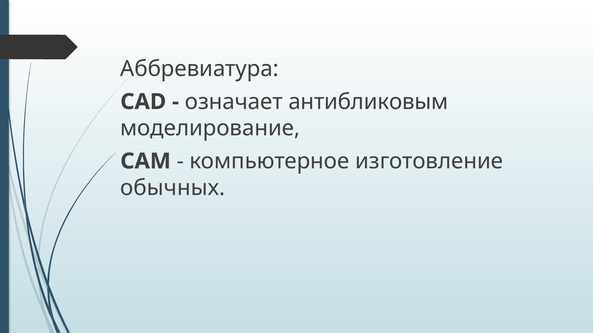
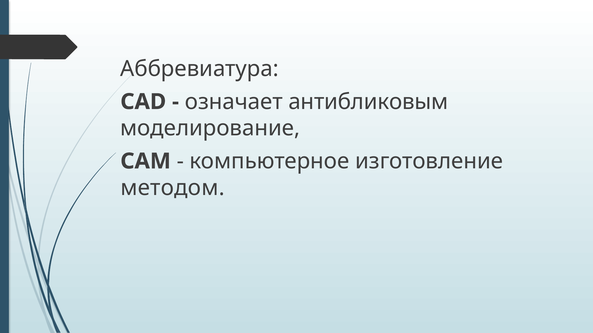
обычных: обычных -> методом
